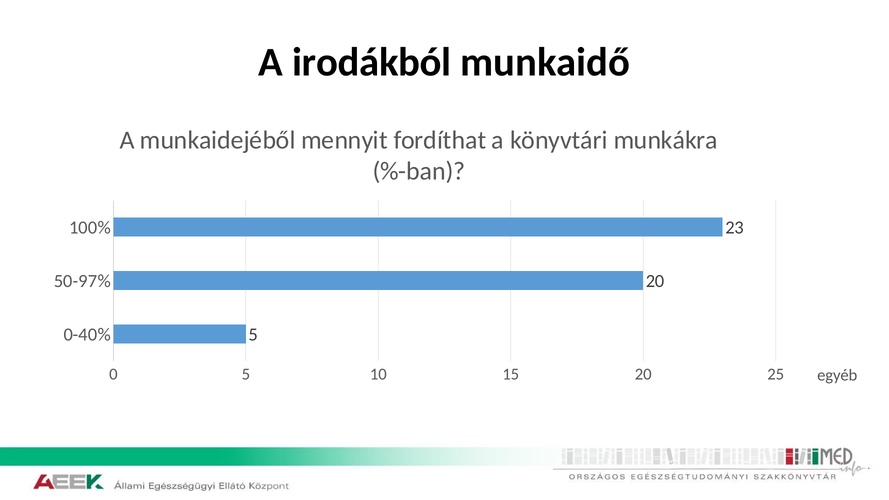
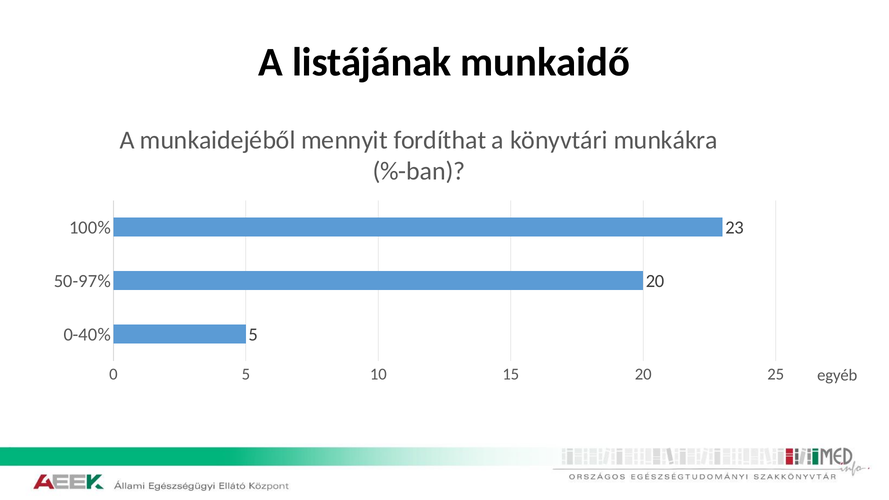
irodákból: irodákból -> listájának
